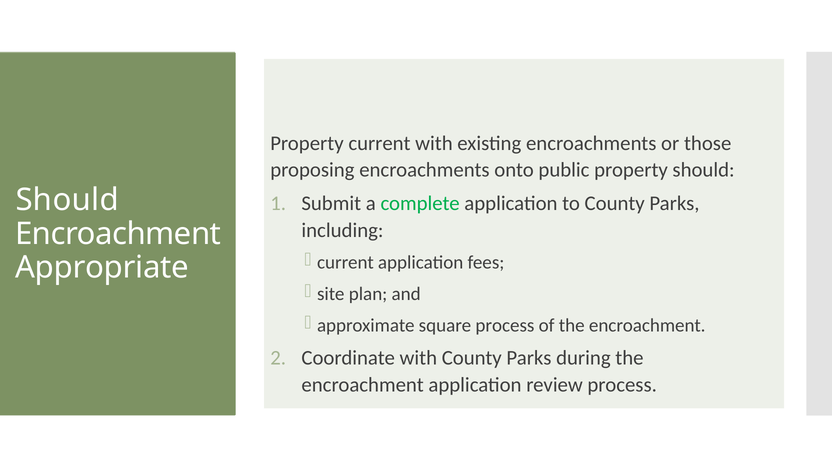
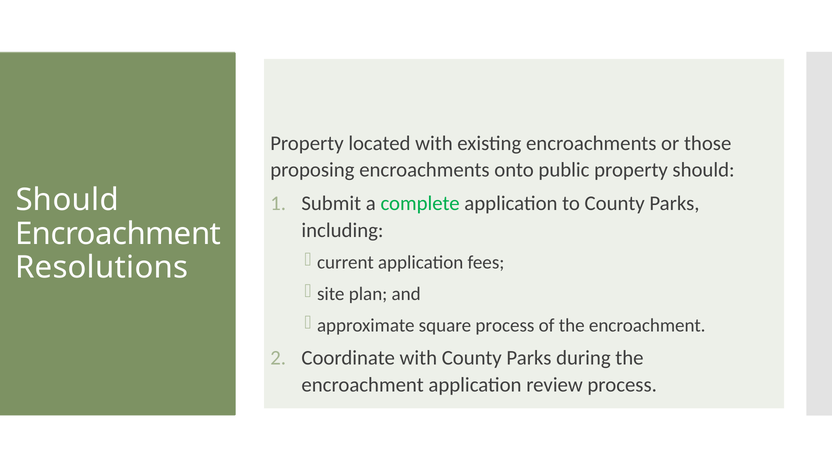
Property current: current -> located
Appropriate: Appropriate -> Resolutions
